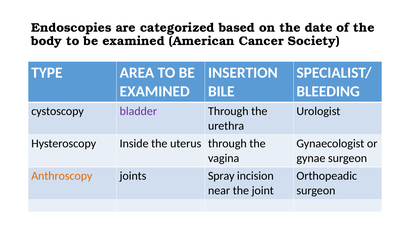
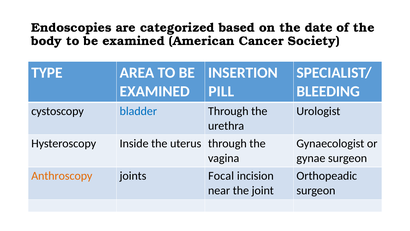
BILE: BILE -> PILL
bladder colour: purple -> blue
Spray: Spray -> Focal
